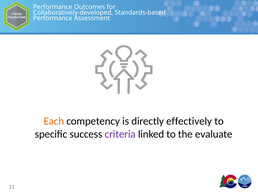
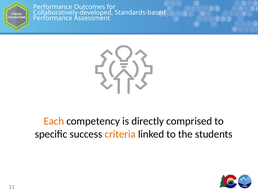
effectively: effectively -> comprised
criteria colour: purple -> orange
evaluate: evaluate -> students
